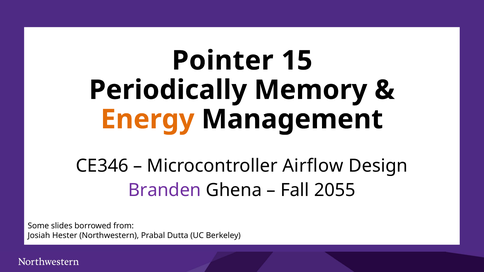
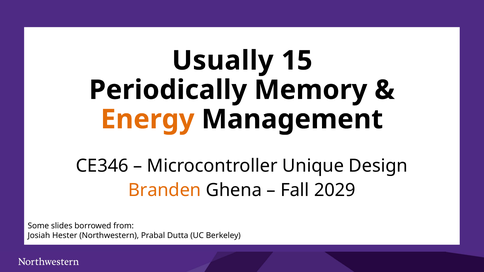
Pointer: Pointer -> Usually
Airflow: Airflow -> Unique
Branden colour: purple -> orange
2055: 2055 -> 2029
